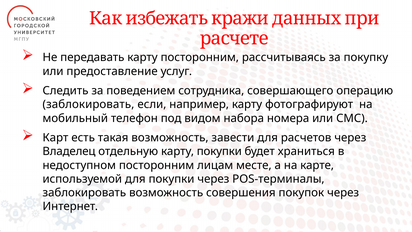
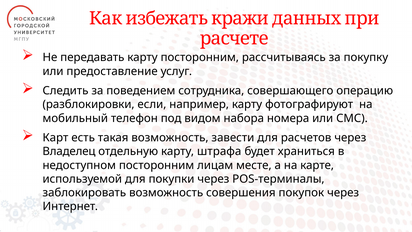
заблокировать at (88, 104): заблокировать -> разблокировки
карту покупки: покупки -> штрафа
